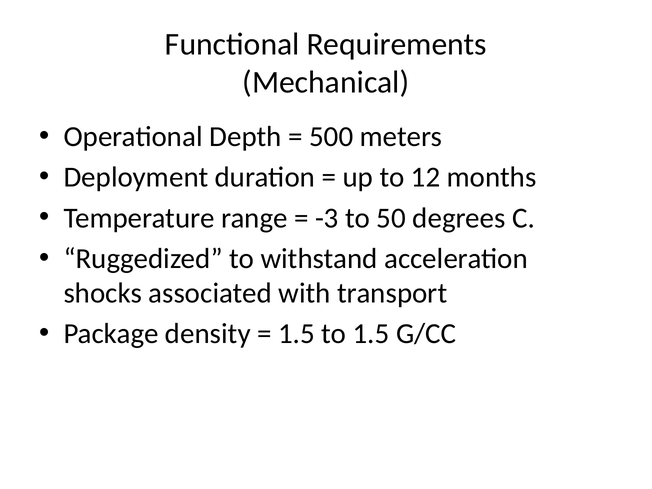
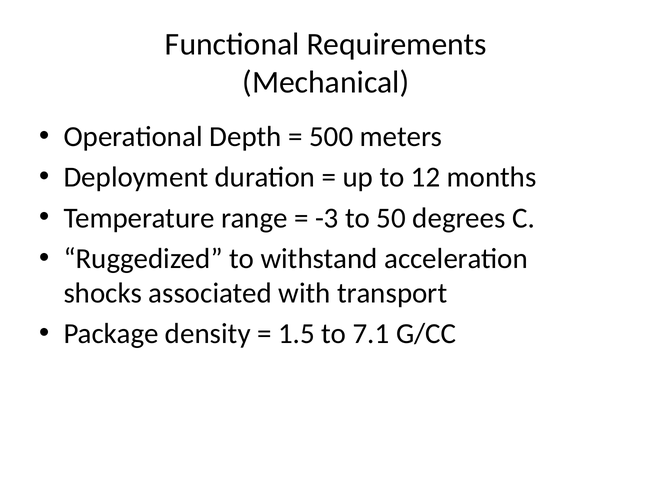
to 1.5: 1.5 -> 7.1
